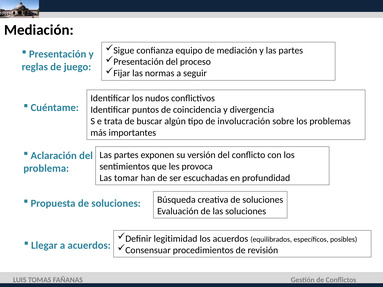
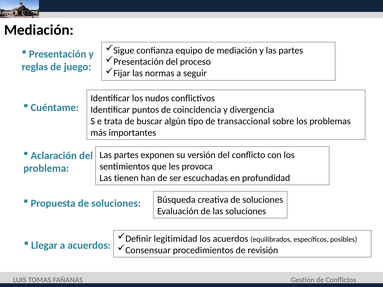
involucración: involucración -> transaccional
tomar: tomar -> tienen
